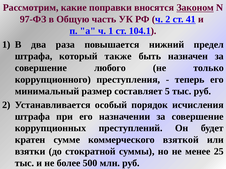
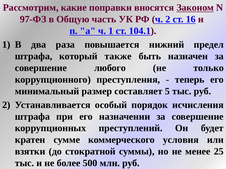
41: 41 -> 16
взяткой: взяткой -> условия
